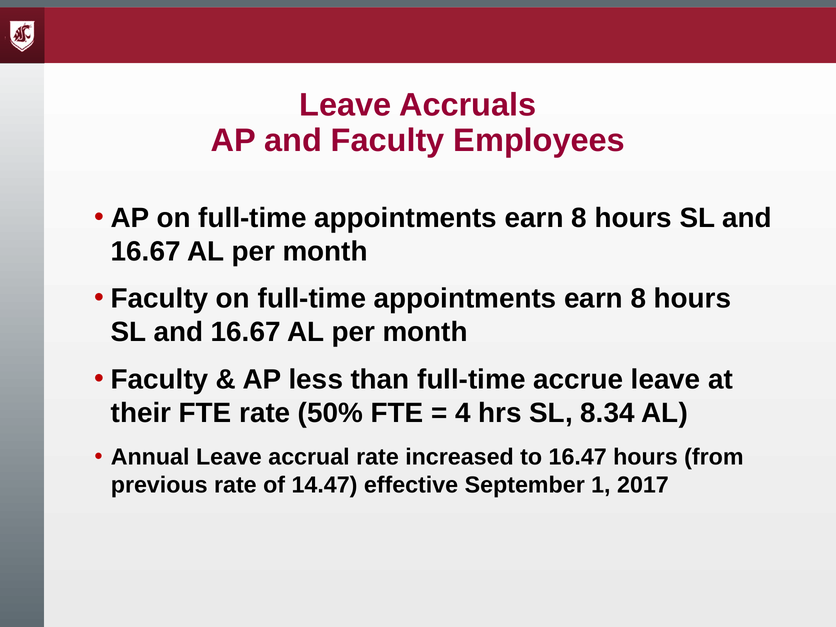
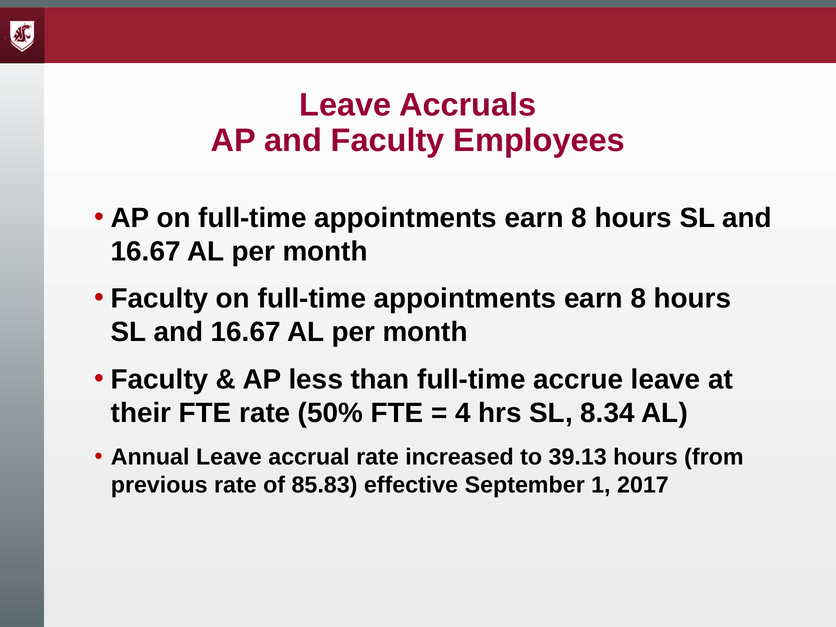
16.47: 16.47 -> 39.13
14.47: 14.47 -> 85.83
